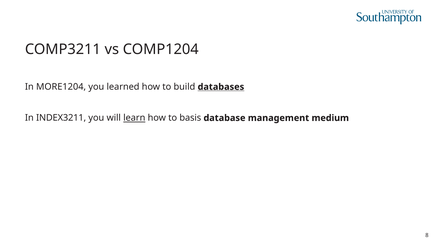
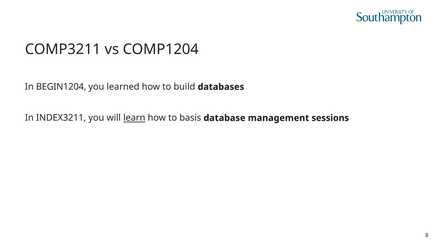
MORE1204: MORE1204 -> BEGIN1204
databases underline: present -> none
medium: medium -> sessions
